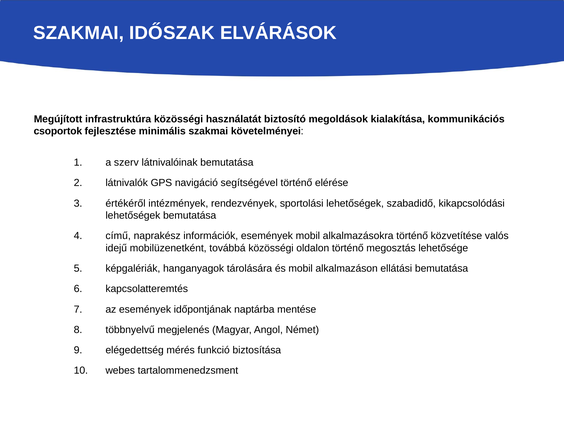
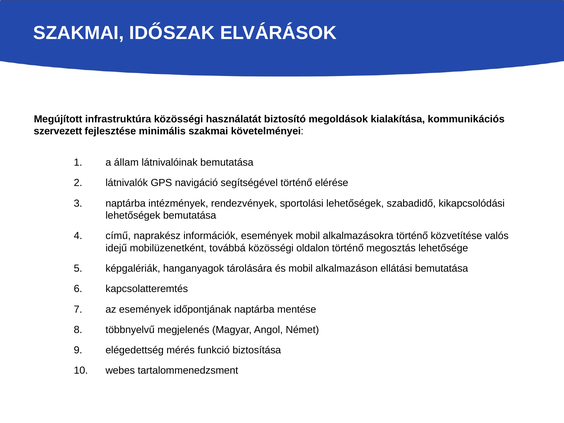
csoportok: csoportok -> szervezett
szerv: szerv -> állam
értékéről at (126, 203): értékéről -> naptárba
